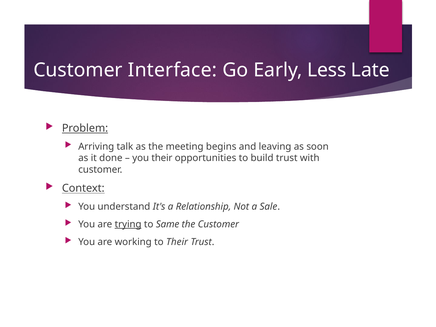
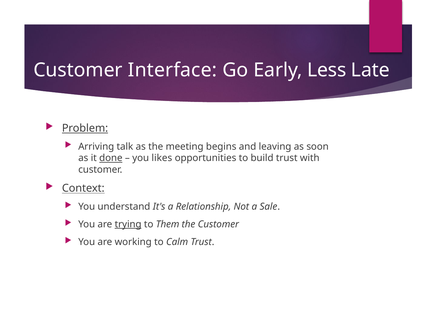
done underline: none -> present
you their: their -> likes
Same: Same -> Them
to Their: Their -> Calm
